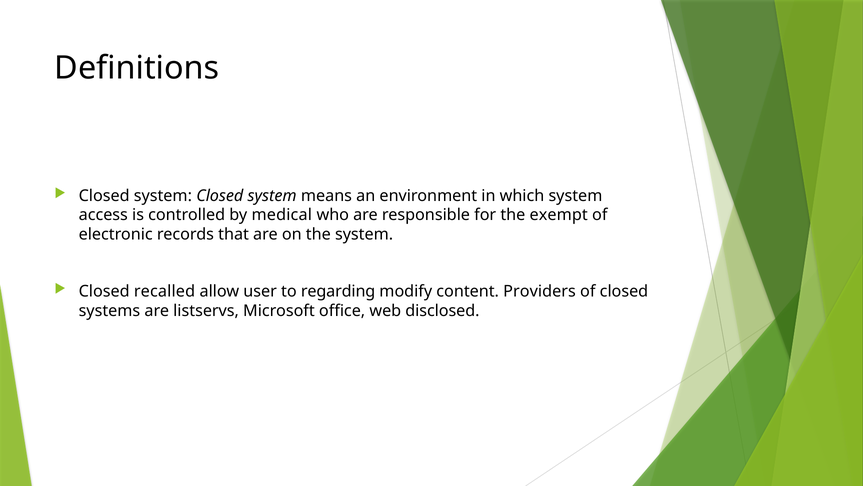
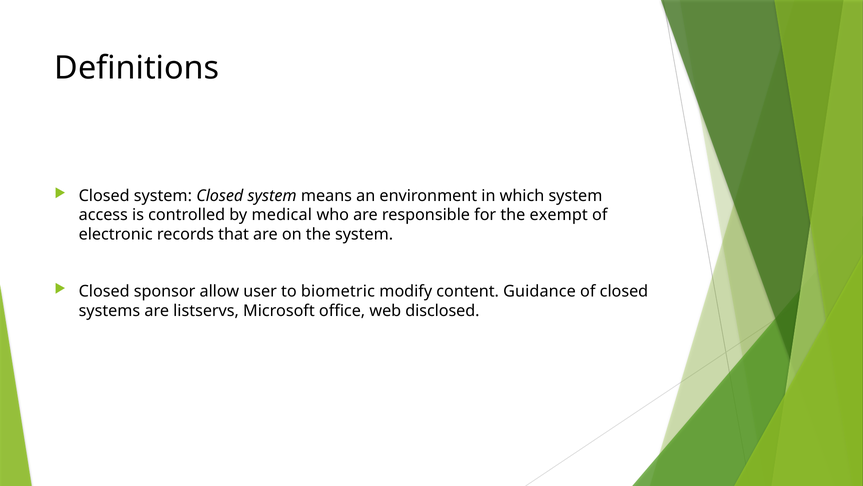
recalled: recalled -> sponsor
regarding: regarding -> biometric
Providers: Providers -> Guidance
